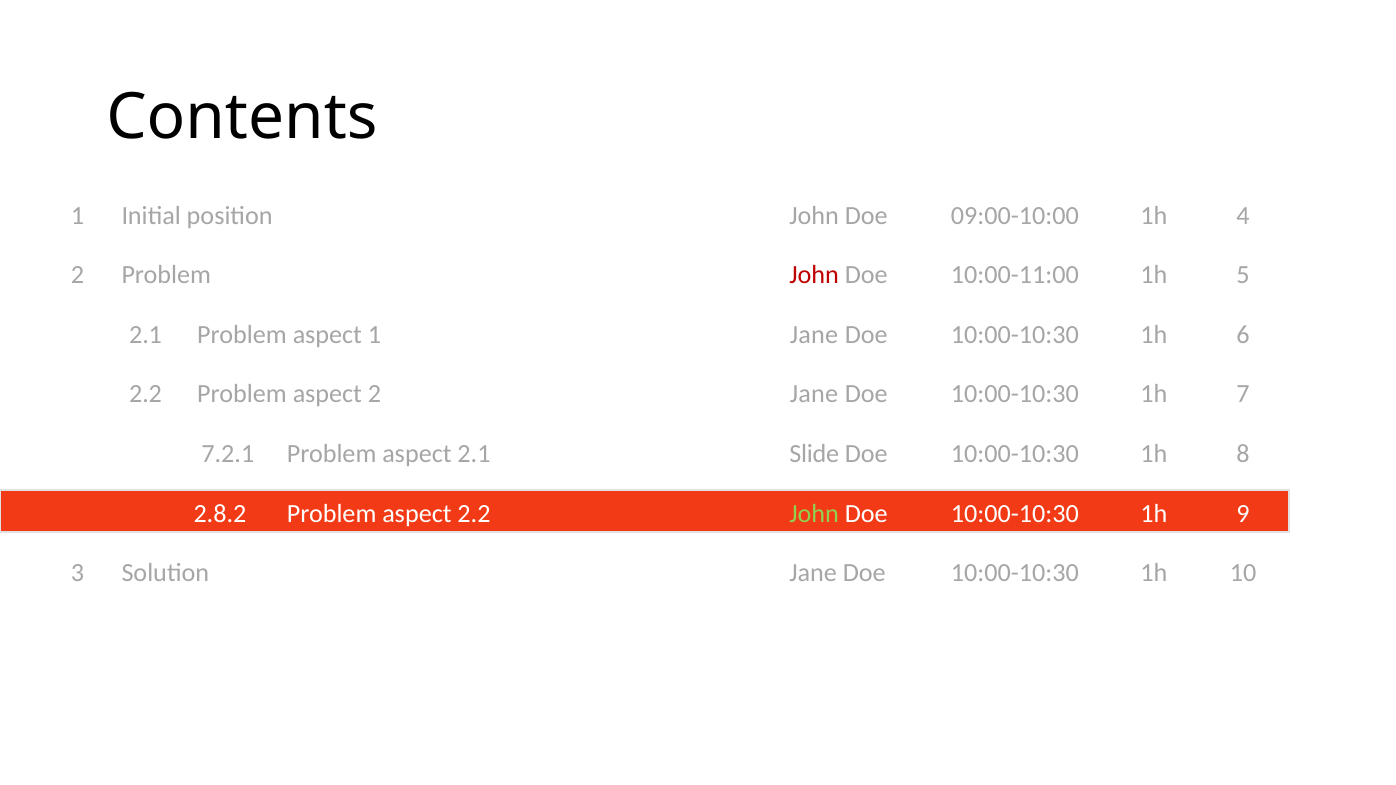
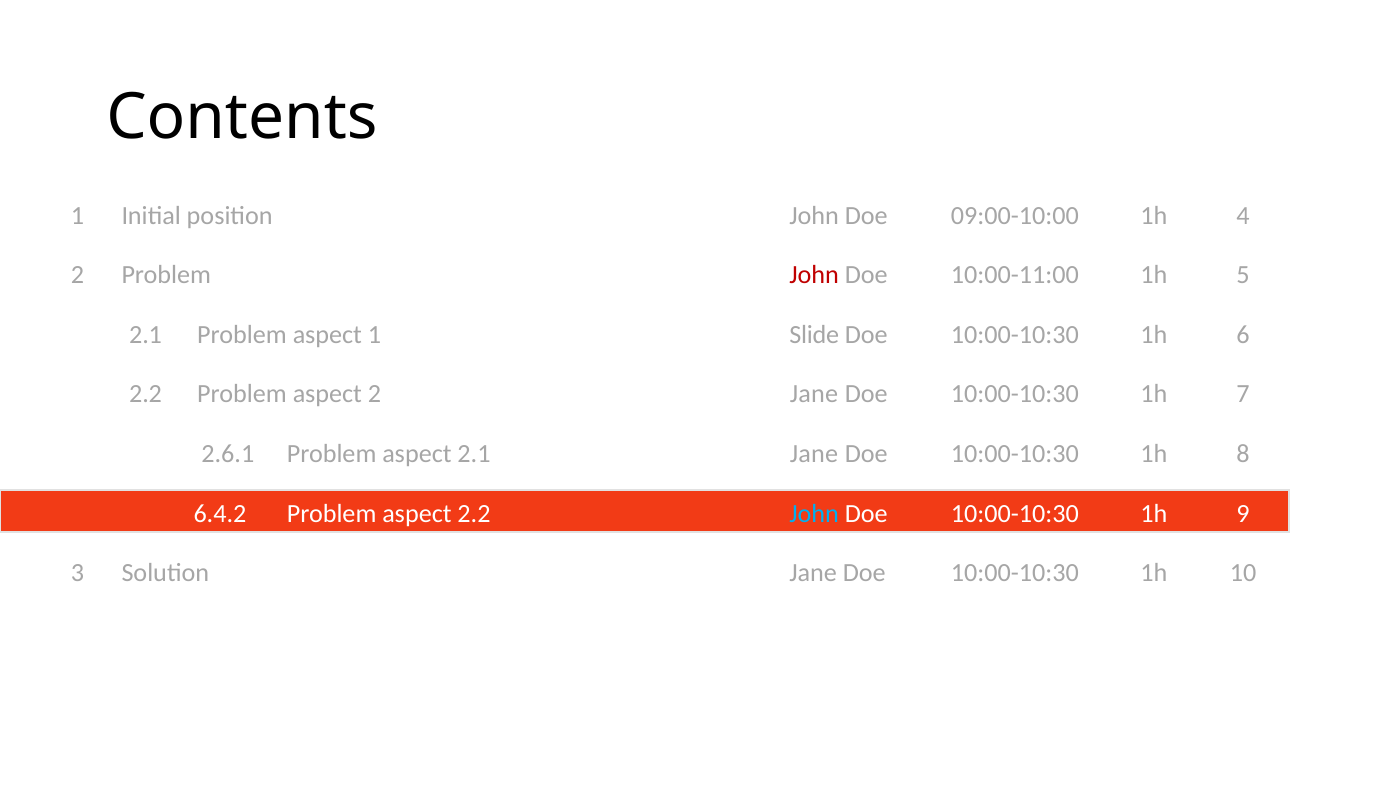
Jane at (814, 335): Jane -> Slide
7.2.1: 7.2.1 -> 2.6.1
Slide at (814, 454): Slide -> Jane
2.8.2: 2.8.2 -> 6.4.2
John at (814, 514) colour: light green -> light blue
